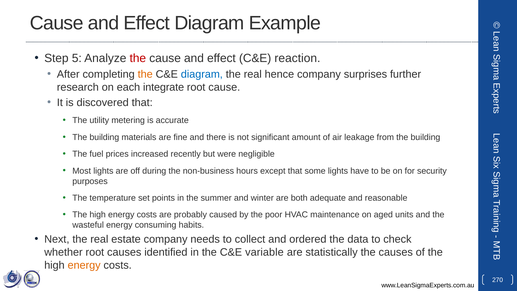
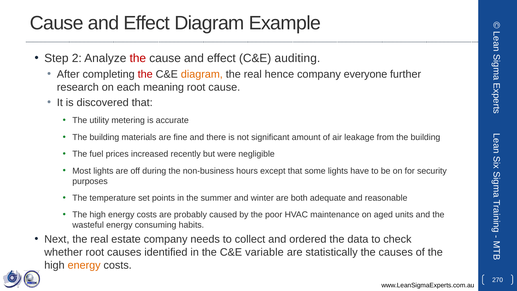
5: 5 -> 2
reaction: reaction -> auditing
the at (145, 74) colour: orange -> red
diagram at (202, 74) colour: blue -> orange
surprises: surprises -> everyone
integrate: integrate -> meaning
